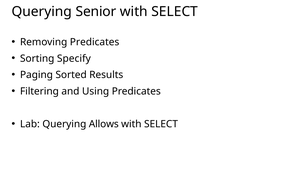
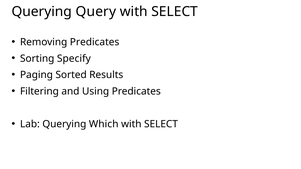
Senior: Senior -> Query
Allows: Allows -> Which
